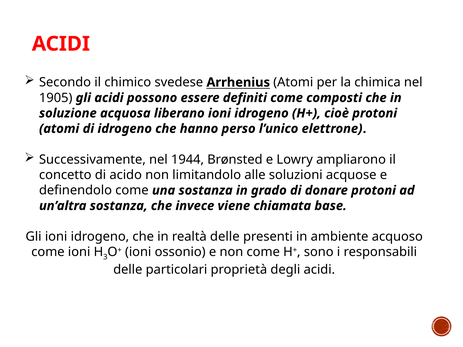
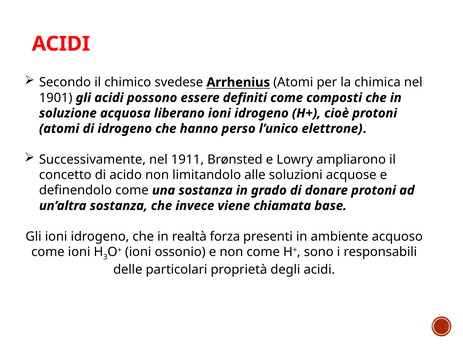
1905: 1905 -> 1901
1944: 1944 -> 1911
realtà delle: delle -> forza
